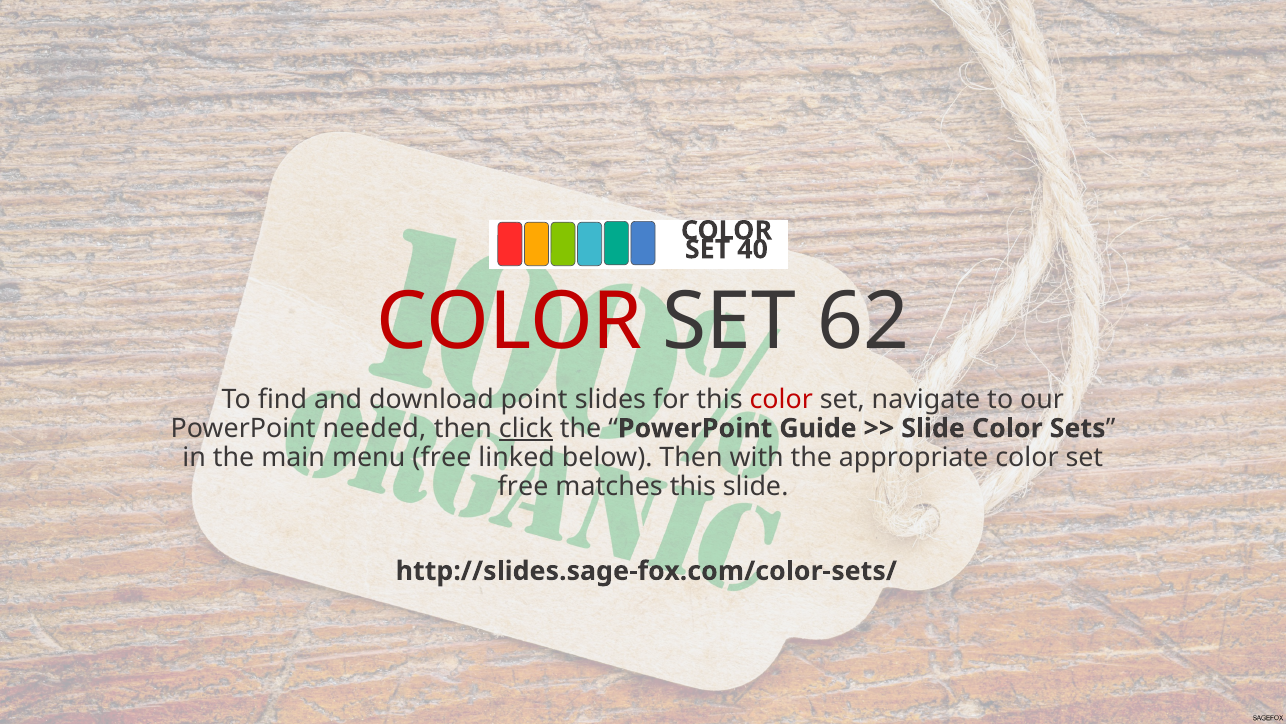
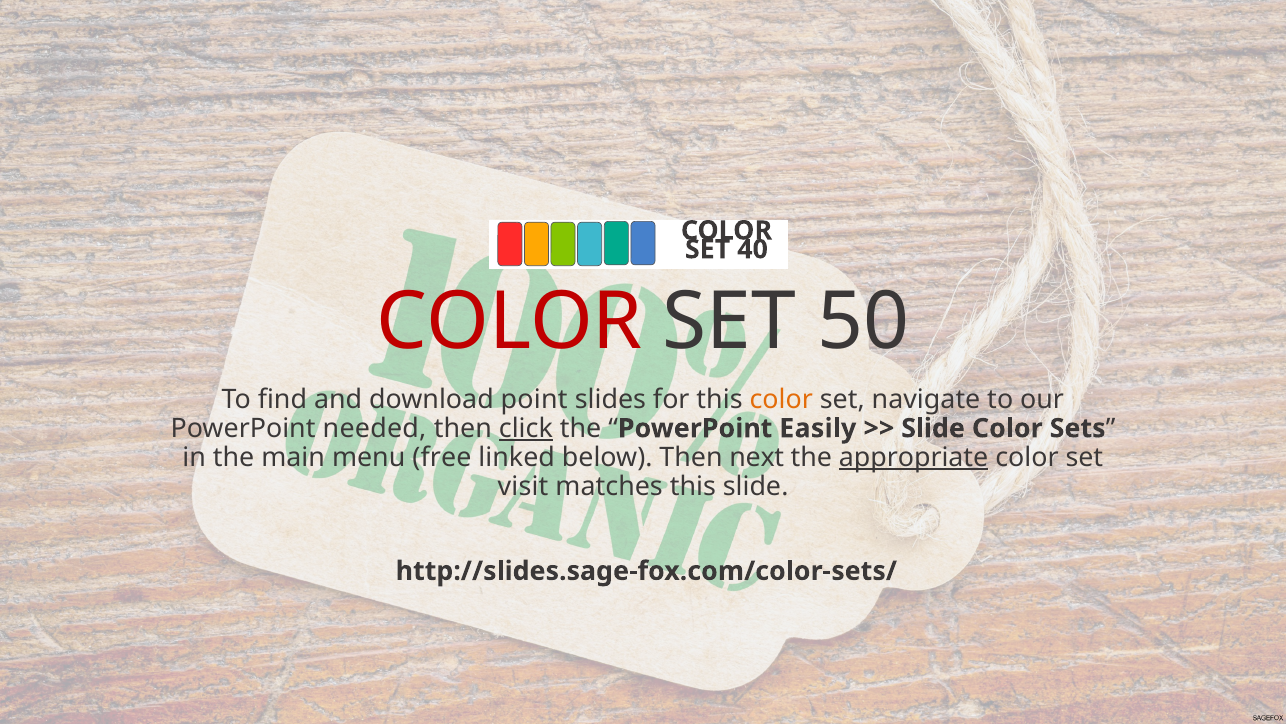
62: 62 -> 50
color at (781, 399) colour: red -> orange
Guide: Guide -> Easily
with: with -> next
appropriate underline: none -> present
free at (523, 486): free -> visit
